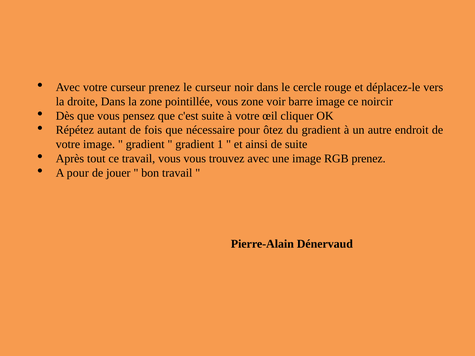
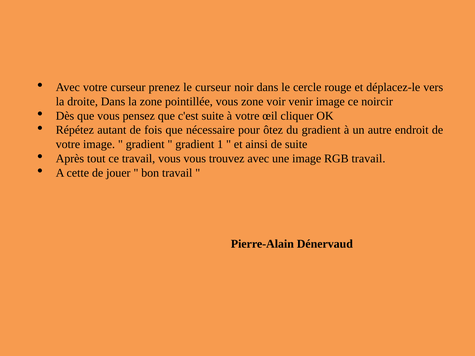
barre: barre -> venir
RGB prenez: prenez -> travail
A pour: pour -> cette
